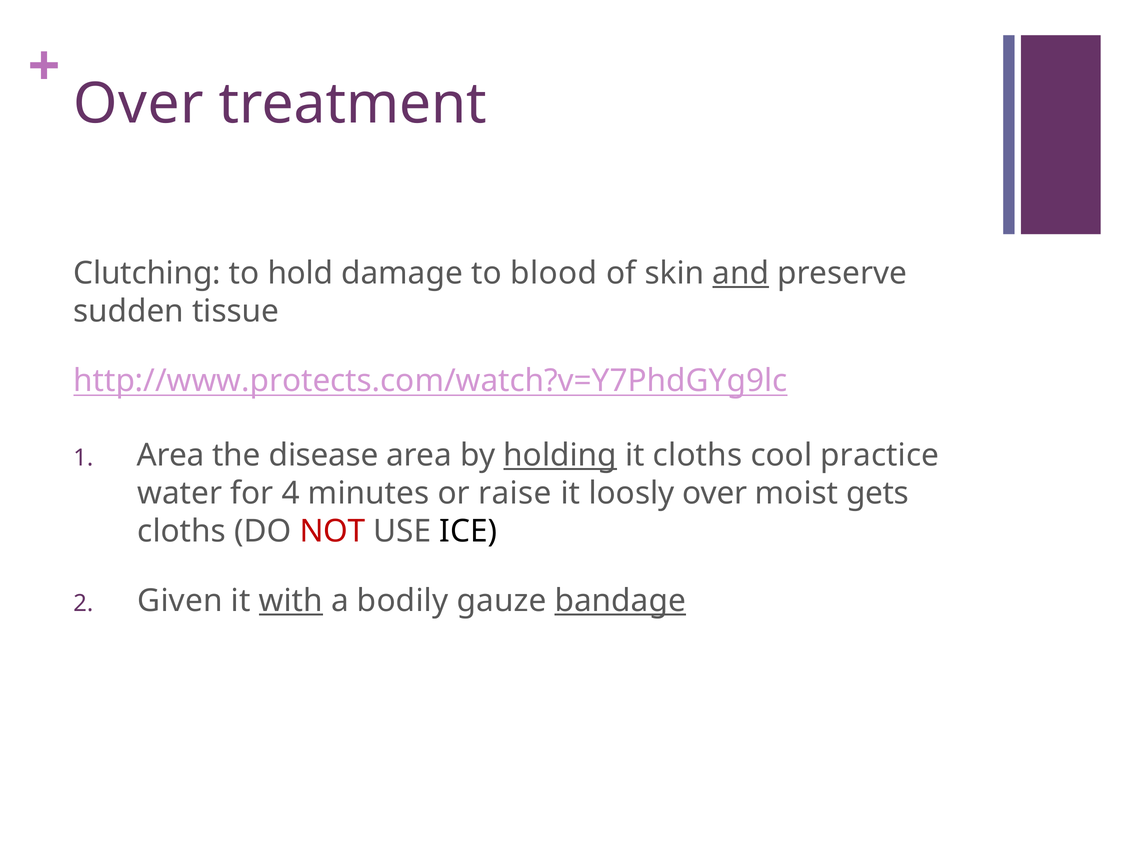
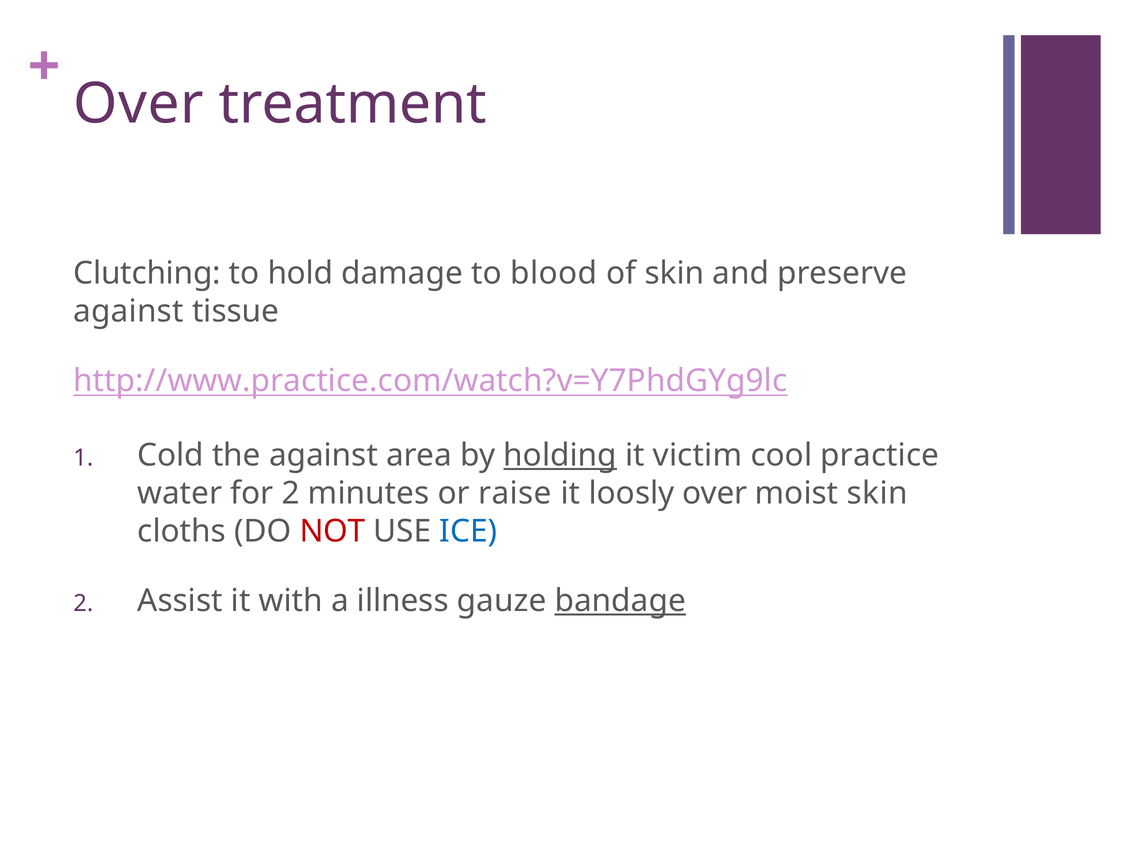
and underline: present -> none
sudden at (129, 311): sudden -> against
http://www.protects.com/watch?v=Y7PhdGYg9lc: http://www.protects.com/watch?v=Y7PhdGYg9lc -> http://www.practice.com/watch?v=Y7PhdGYg9lc
Area at (171, 455): Area -> Cold
the disease: disease -> against
it cloths: cloths -> victim
for 4: 4 -> 2
moist gets: gets -> skin
ICE colour: black -> blue
Given: Given -> Assist
with underline: present -> none
bodily: bodily -> illness
